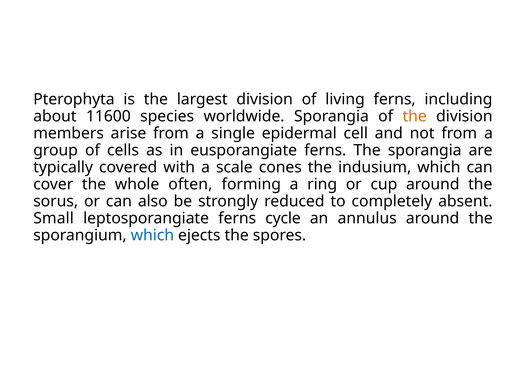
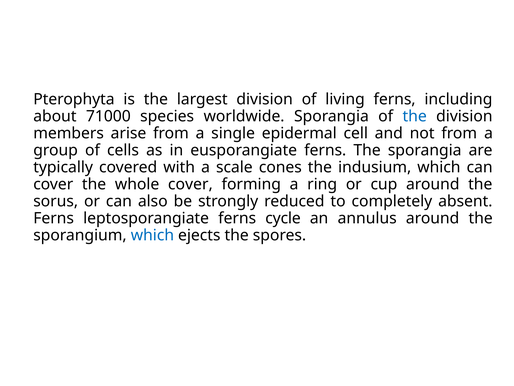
11600: 11600 -> 71000
the at (415, 116) colour: orange -> blue
whole often: often -> cover
Small at (54, 218): Small -> Ferns
